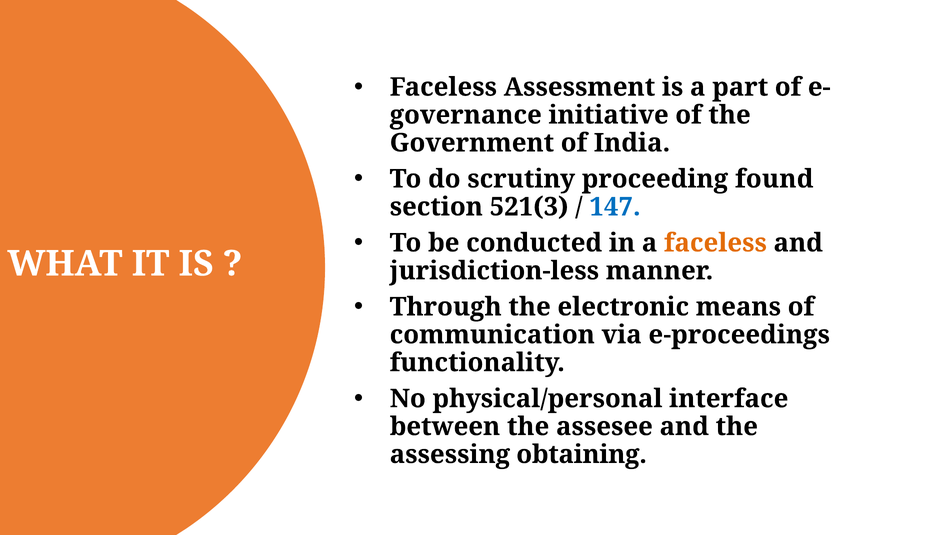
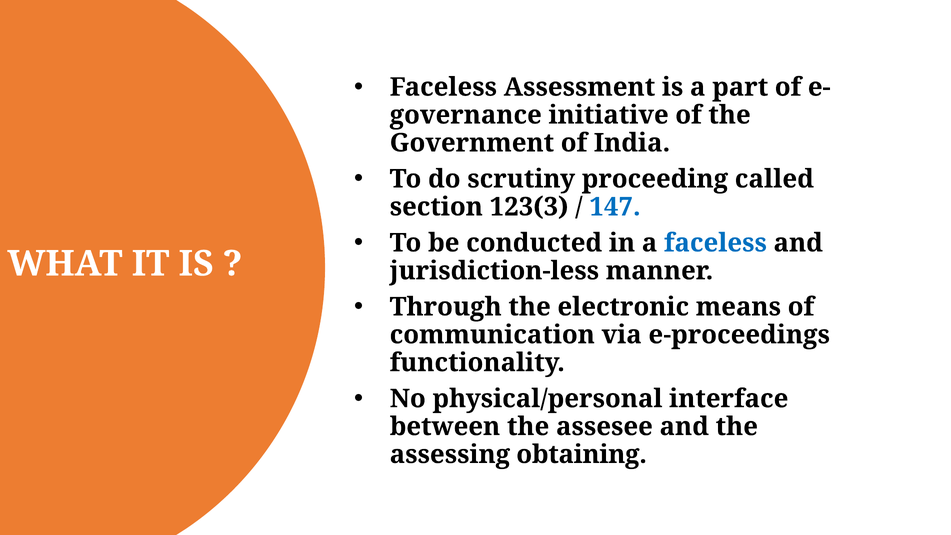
found: found -> called
521(3: 521(3 -> 123(3
faceless at (715, 243) colour: orange -> blue
